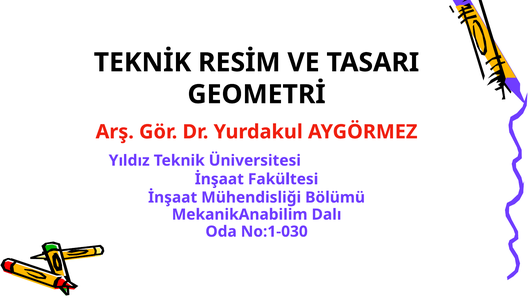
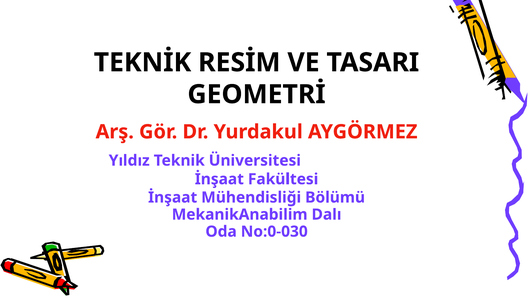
No:1-030: No:1-030 -> No:0-030
